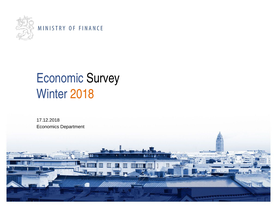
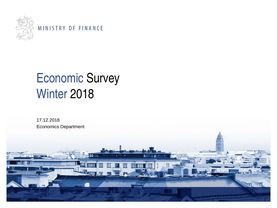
2018 colour: orange -> black
